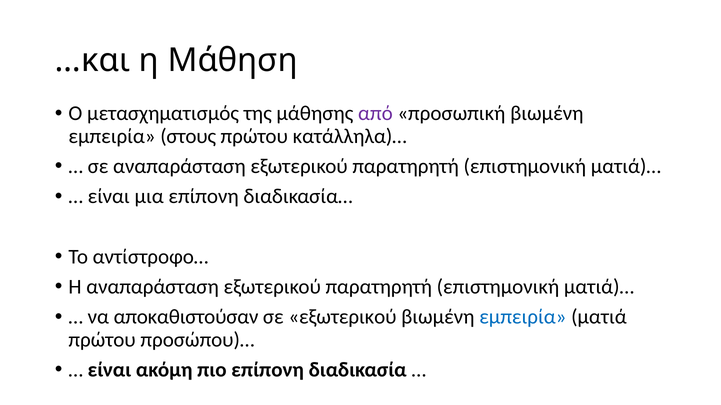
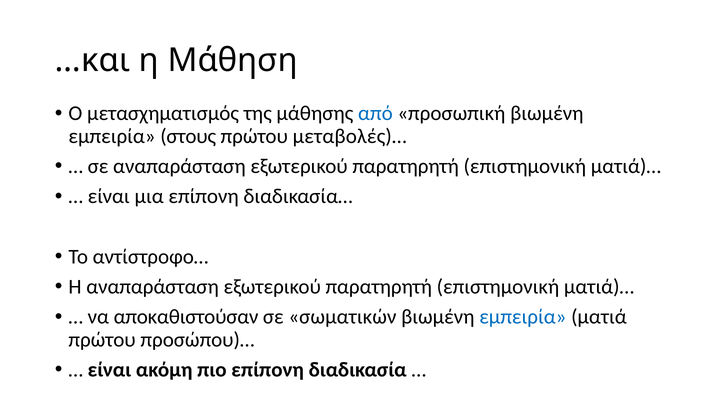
από colour: purple -> blue
κατάλληλα)…: κατάλληλα)… -> μεταβολές)…
σε εξωτερικού: εξωτερικού -> σωματικών
